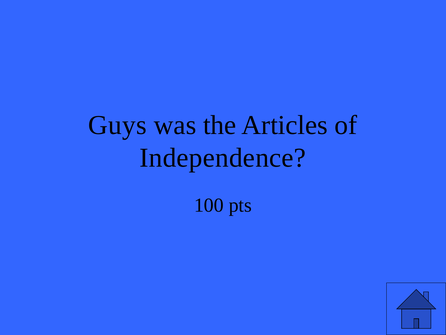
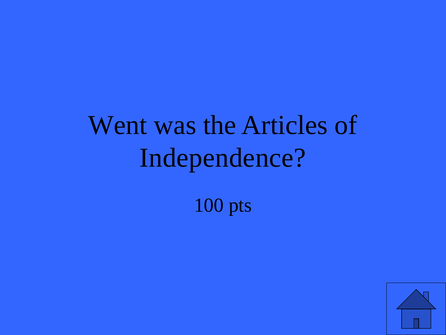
Guys: Guys -> Went
